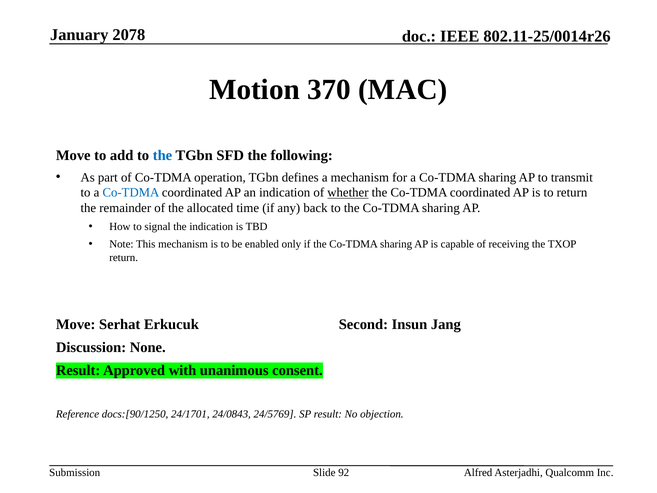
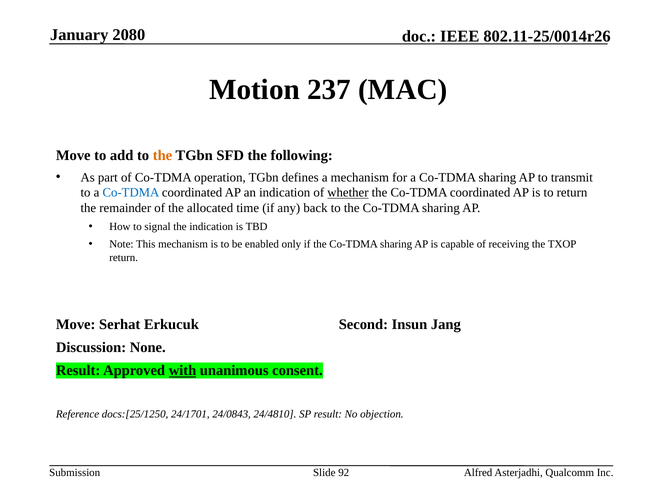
2078: 2078 -> 2080
370: 370 -> 237
the at (162, 155) colour: blue -> orange
with underline: none -> present
docs:[90/1250: docs:[90/1250 -> docs:[25/1250
24/5769: 24/5769 -> 24/4810
